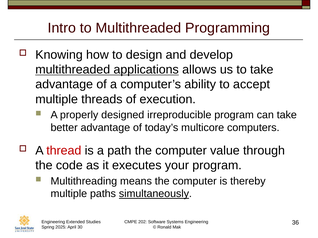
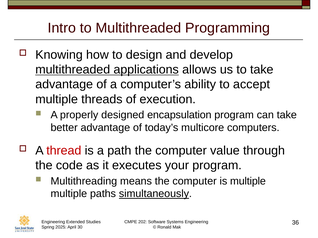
irreproducible: irreproducible -> encapsulation
is thereby: thereby -> multiple
